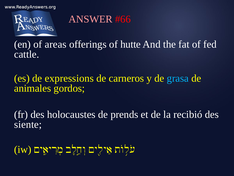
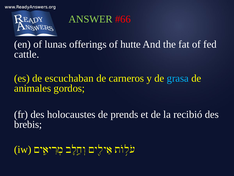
ANSWER colour: pink -> light green
areas: areas -> lunas
expressions: expressions -> escuchaban
siente: siente -> brebis
